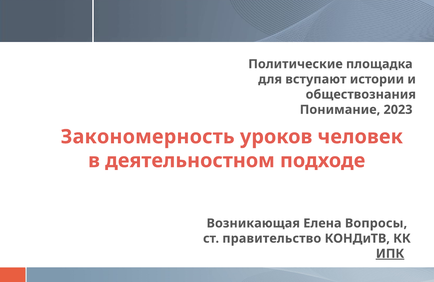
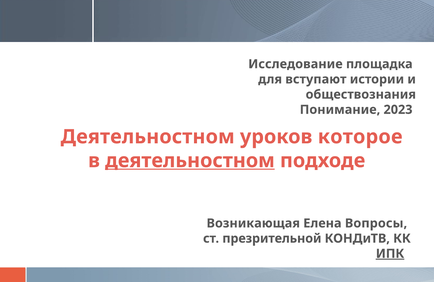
Политические: Политические -> Исследование
Закономерность at (148, 137): Закономерность -> Деятельностном
человек: человек -> которое
деятельностном at (190, 161) underline: none -> present
правительство: правительство -> презрительной
